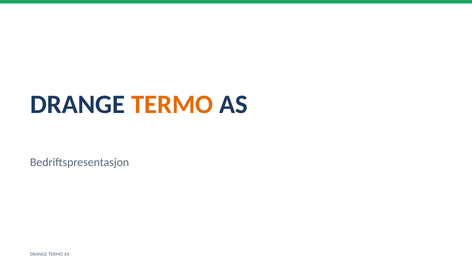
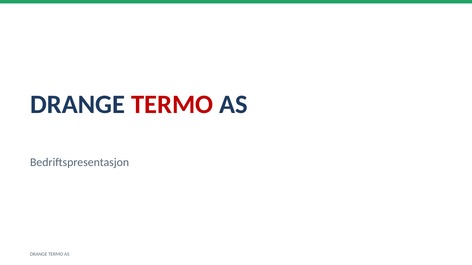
TERMO at (172, 105) colour: orange -> red
